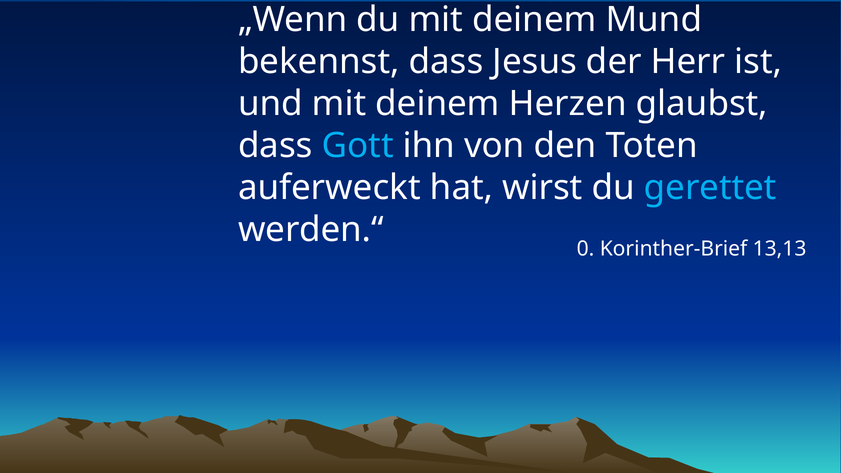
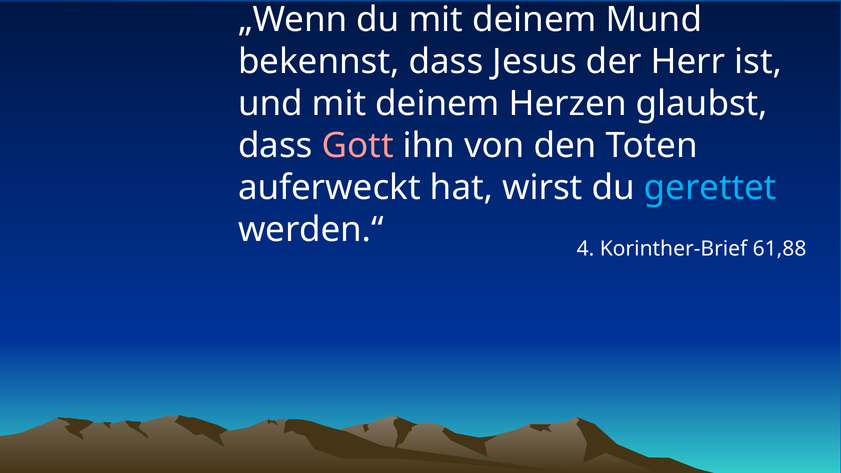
Gott colour: light blue -> pink
0: 0 -> 4
13,13: 13,13 -> 61,88
